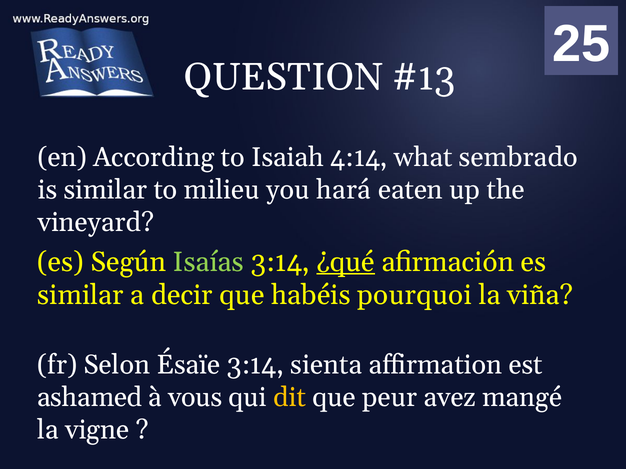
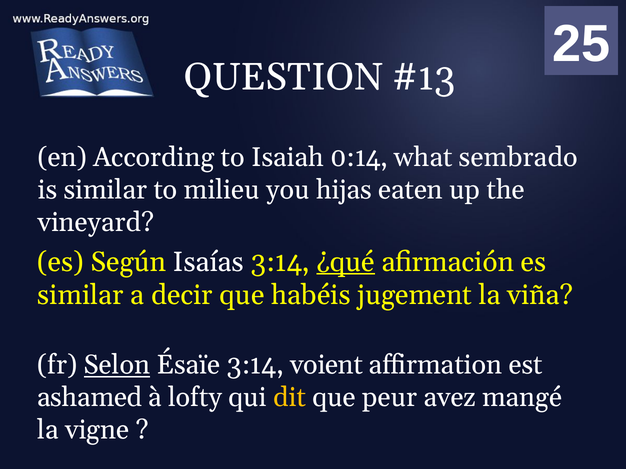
4:14: 4:14 -> 0:14
hará: hará -> hijas
Isaías colour: light green -> white
pourquoi: pourquoi -> jugement
Selon underline: none -> present
sienta: sienta -> voient
vous: vous -> lofty
